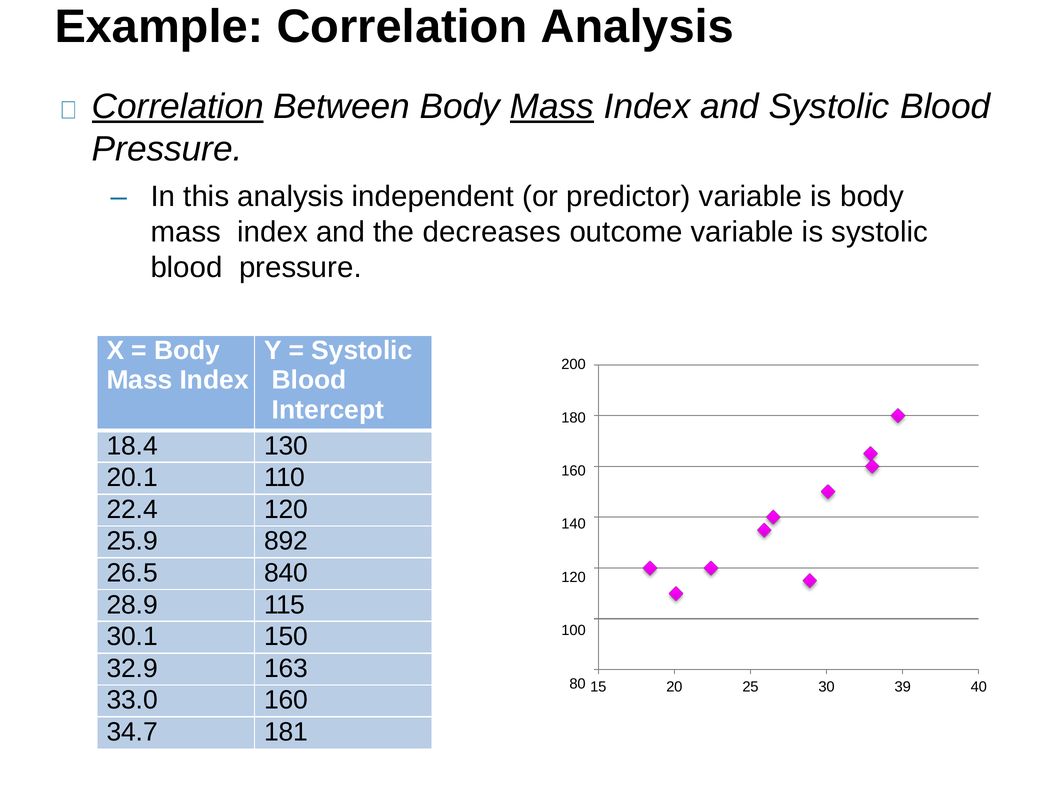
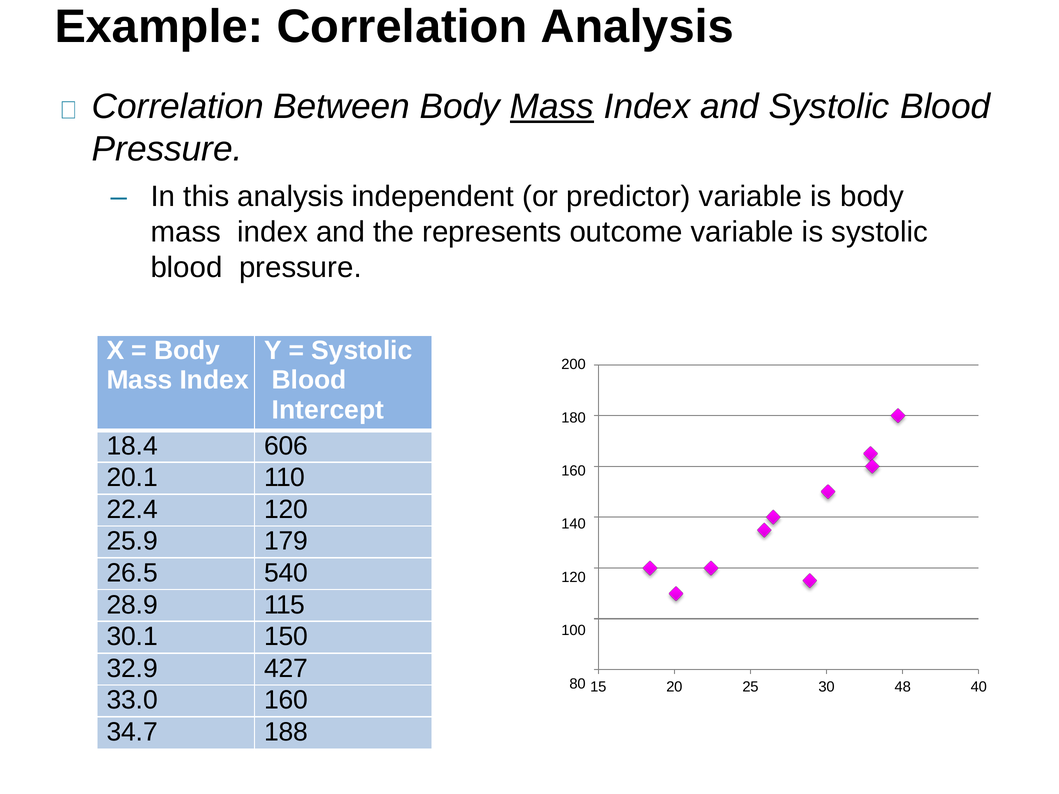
Correlation at (178, 107) underline: present -> none
decreases: decreases -> represents
130: 130 -> 606
892: 892 -> 179
840: 840 -> 540
163: 163 -> 427
39: 39 -> 48
181: 181 -> 188
